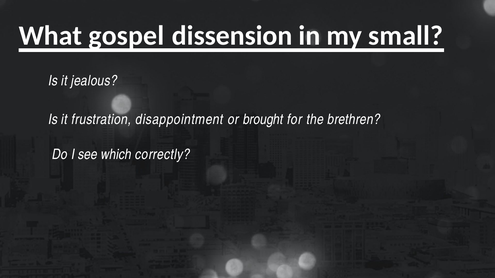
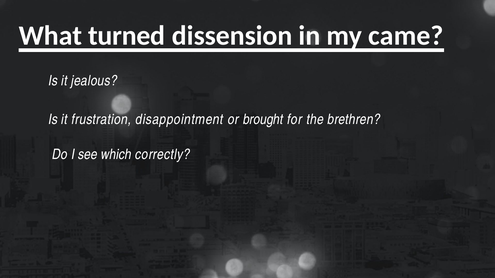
gospel: gospel -> turned
small: small -> came
